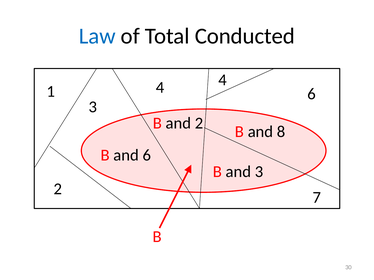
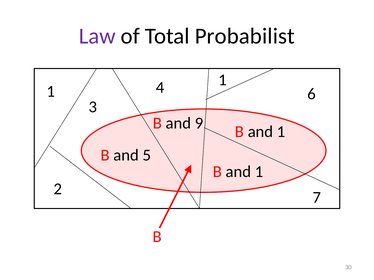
Law colour: blue -> purple
Conducted: Conducted -> Probabilist
4 4: 4 -> 1
and 2: 2 -> 9
8 at (281, 132): 8 -> 1
and 6: 6 -> 5
3 at (259, 172): 3 -> 1
